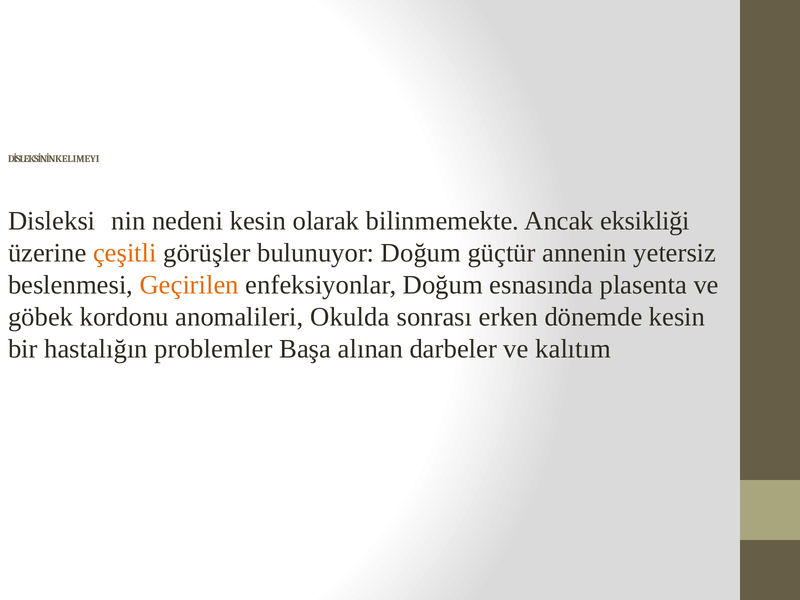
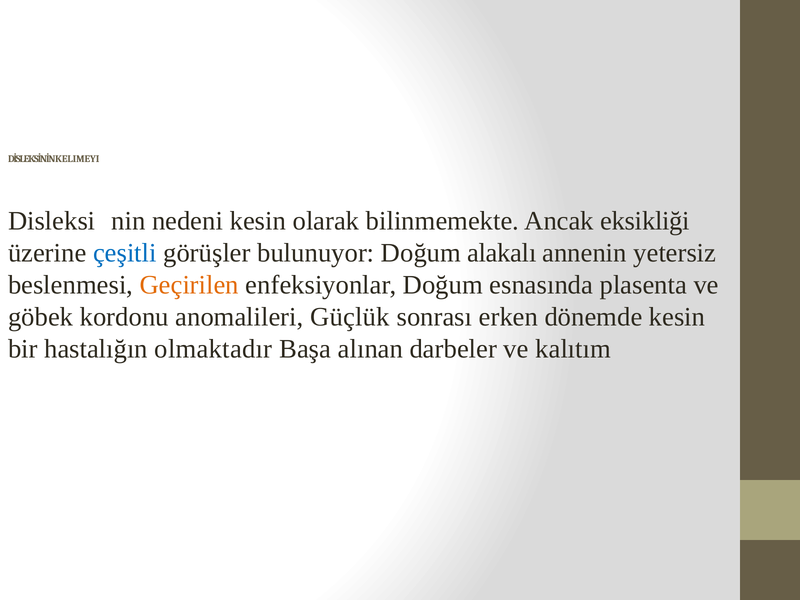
çeşitli colour: orange -> blue
güçtür: güçtür -> alakalı
Okulda: Okulda -> Güçlük
problemler: problemler -> olmaktadır
